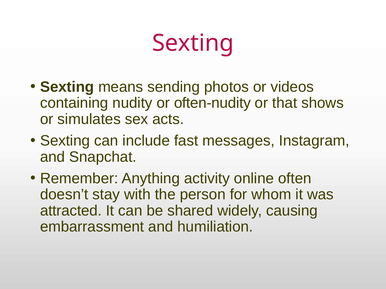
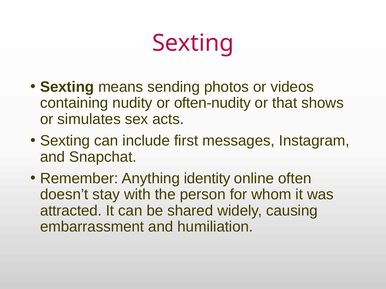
fast: fast -> first
activity: activity -> identity
